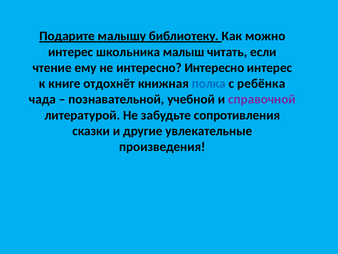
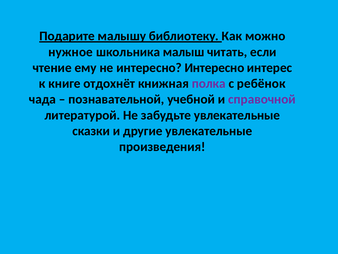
интерес at (71, 52): интерес -> нужное
полка colour: blue -> purple
ребёнка: ребёнка -> ребёнок
забудьте сопротивления: сопротивления -> увлекательные
